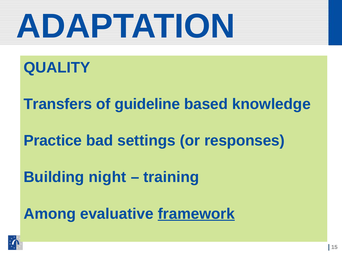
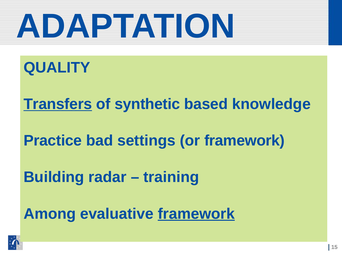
Transfers underline: none -> present
guideline: guideline -> synthetic
or responses: responses -> framework
night: night -> radar
